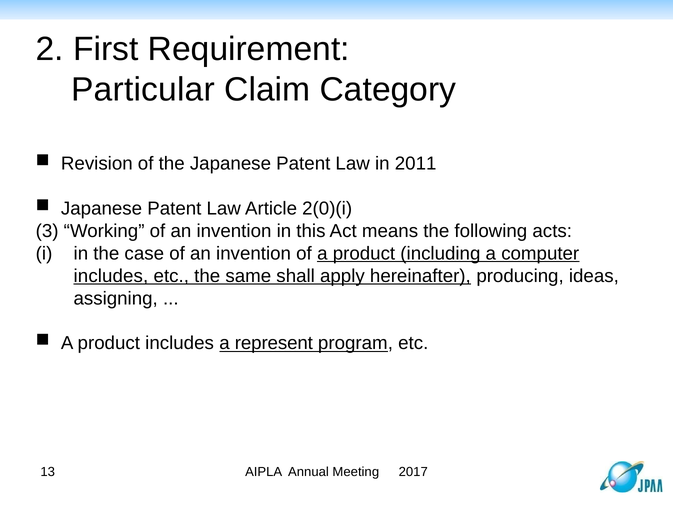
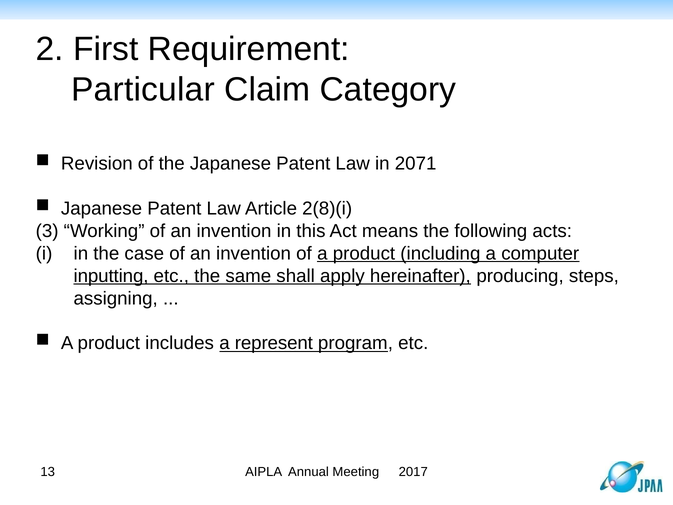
2011: 2011 -> 2071
2(0)(i: 2(0)(i -> 2(8)(i
includes at (111, 276): includes -> inputting
ideas: ideas -> steps
